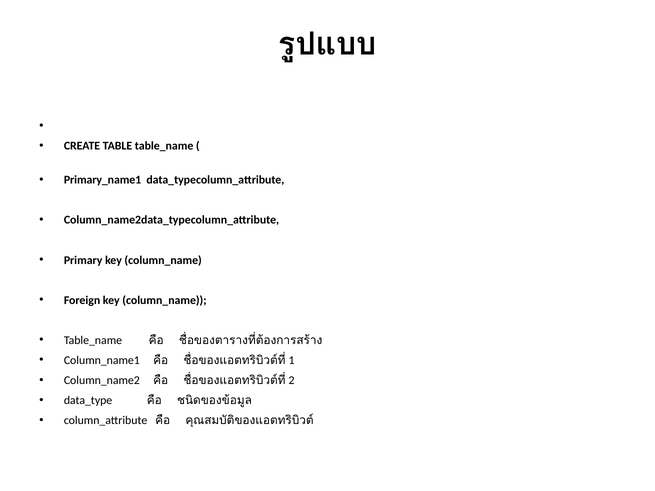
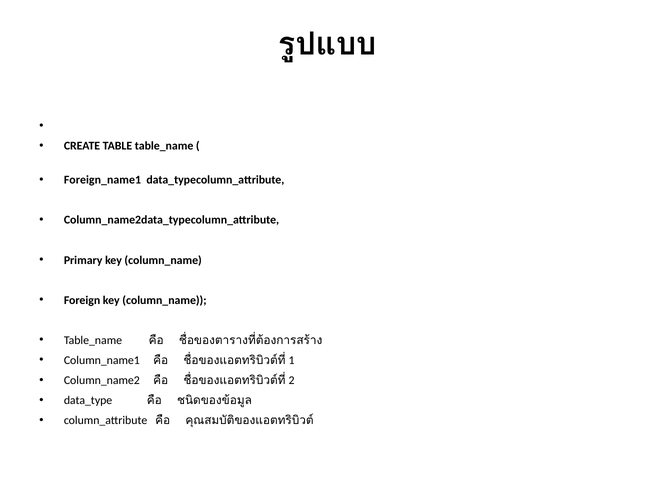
Primary_name1: Primary_name1 -> Foreign_name1
